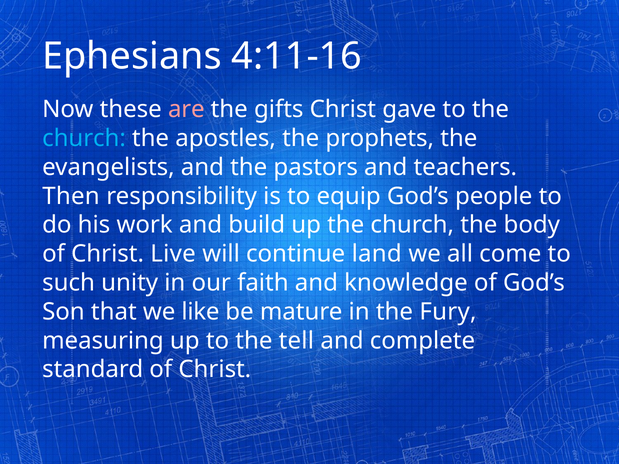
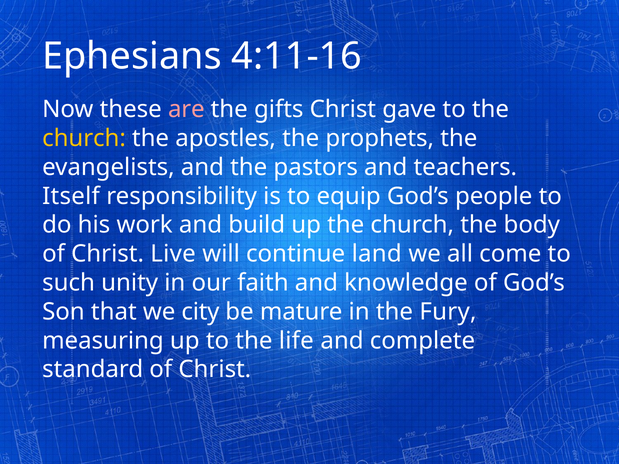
church at (84, 138) colour: light blue -> yellow
Then: Then -> Itself
like: like -> city
tell: tell -> life
